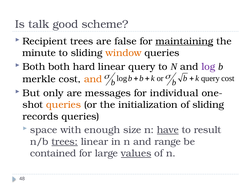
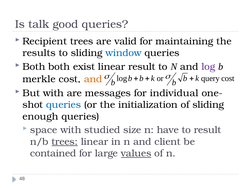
good scheme: scheme -> queries
false: false -> valid
maintaining underline: present -> none
minute: minute -> results
window colour: orange -> blue
hard: hard -> exist
linear query: query -> result
But only: only -> with
queries at (64, 105) colour: orange -> blue
records: records -> enough
enough: enough -> studied
have underline: present -> none
range: range -> client
